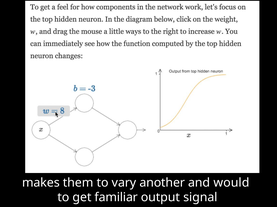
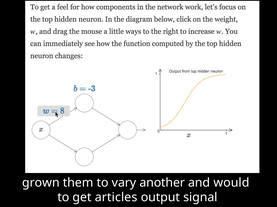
makes: makes -> grown
familiar: familiar -> articles
